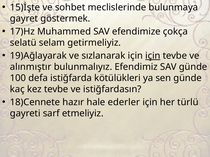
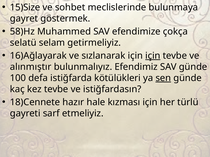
15)İşte: 15)İşte -> 15)Size
17)Hz: 17)Hz -> 58)Hz
19)Ağlayarak: 19)Ağlayarak -> 16)Ağlayarak
sen underline: none -> present
ederler: ederler -> kızması
